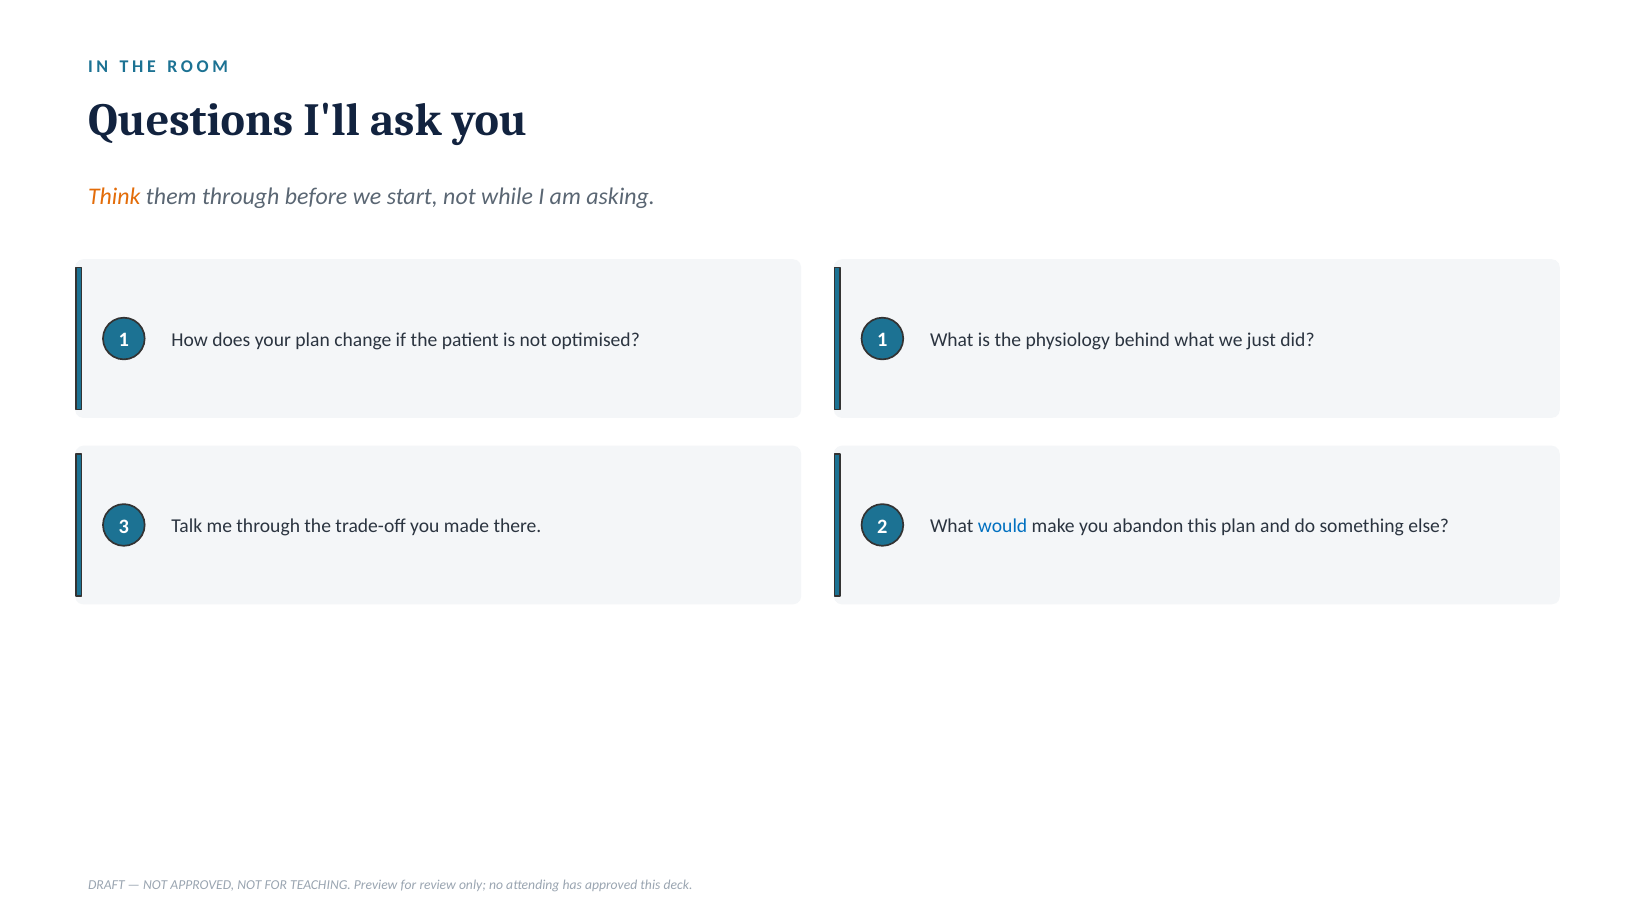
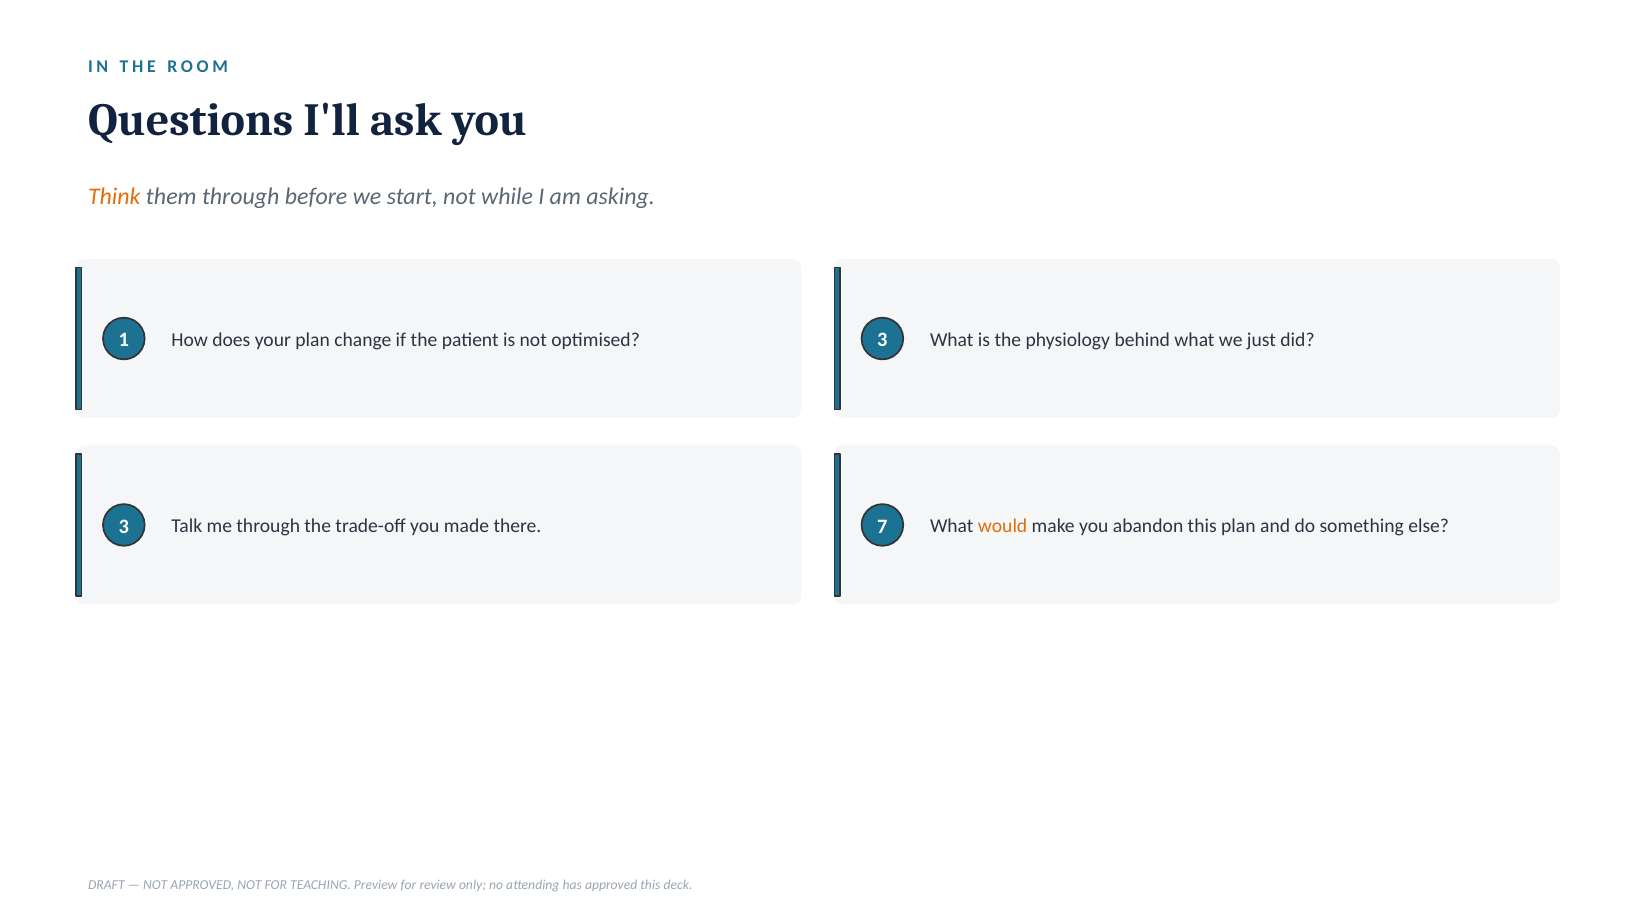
optimised 1: 1 -> 3
2: 2 -> 7
would colour: blue -> orange
